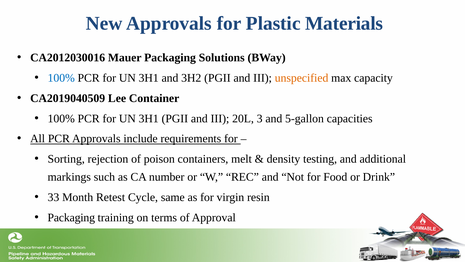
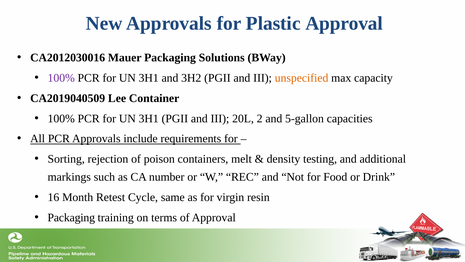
Plastic Materials: Materials -> Approval
100% at (61, 78) colour: blue -> purple
3: 3 -> 2
33: 33 -> 16
